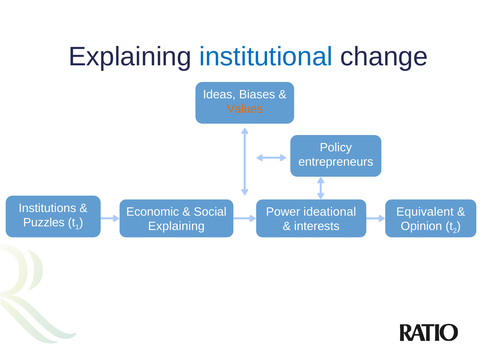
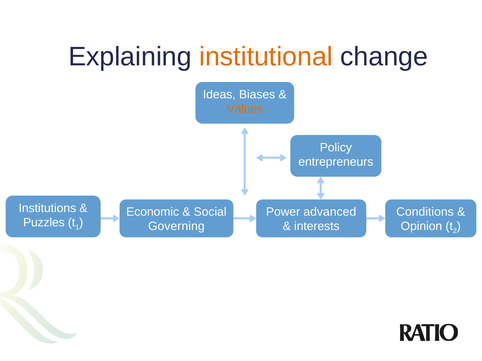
institutional colour: blue -> orange
ideational: ideational -> advanced
Equivalent: Equivalent -> Conditions
Explaining at (176, 226): Explaining -> Governing
